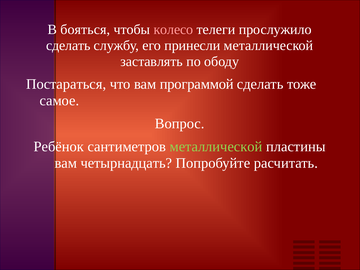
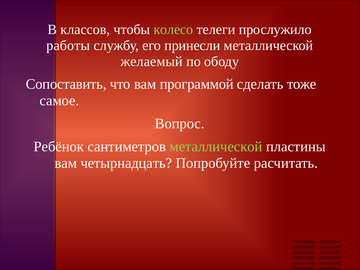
бояться: бояться -> классов
колесо colour: pink -> light green
сделать at (68, 45): сделать -> работы
заставлять: заставлять -> желаемый
Постараться: Постараться -> Сопоставить
